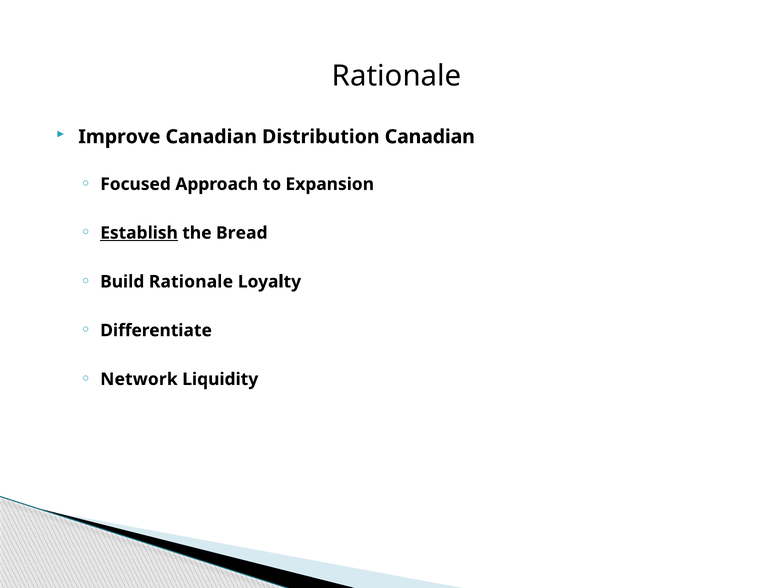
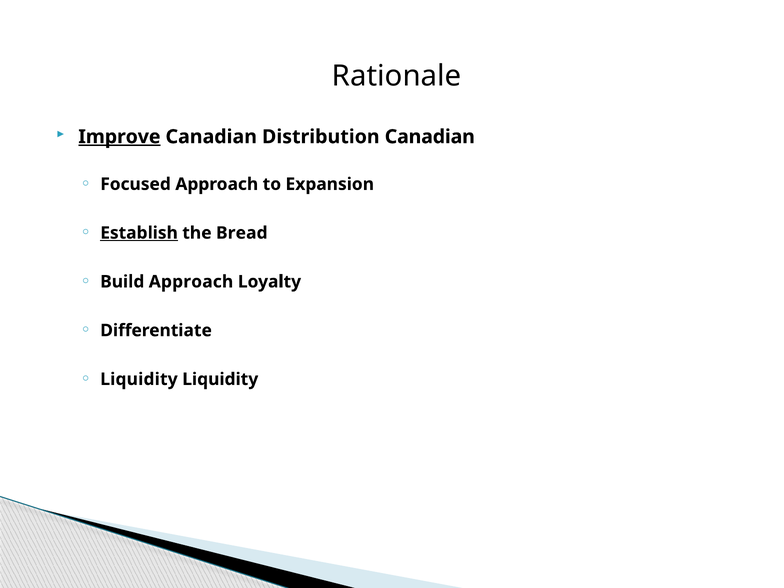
Improve underline: none -> present
Build Rationale: Rationale -> Approach
Network at (139, 379): Network -> Liquidity
